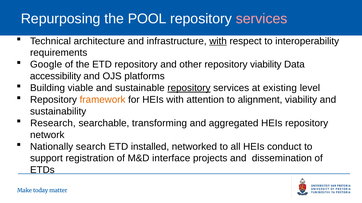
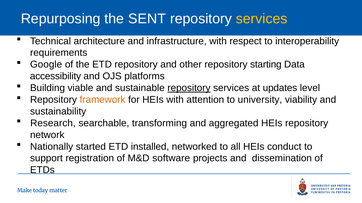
POOL: POOL -> SENT
services at (262, 19) colour: pink -> yellow
with at (218, 41) underline: present -> none
repository viability: viability -> starting
existing: existing -> updates
alignment: alignment -> university
search: search -> started
interface: interface -> software
